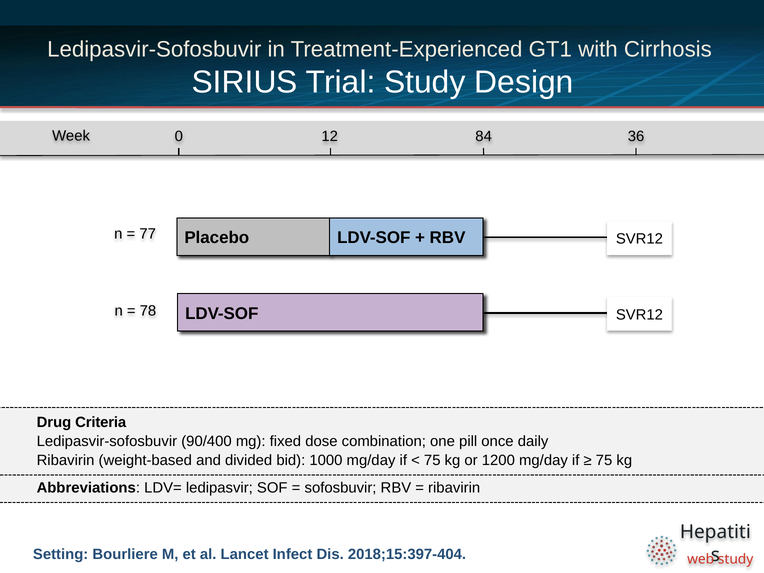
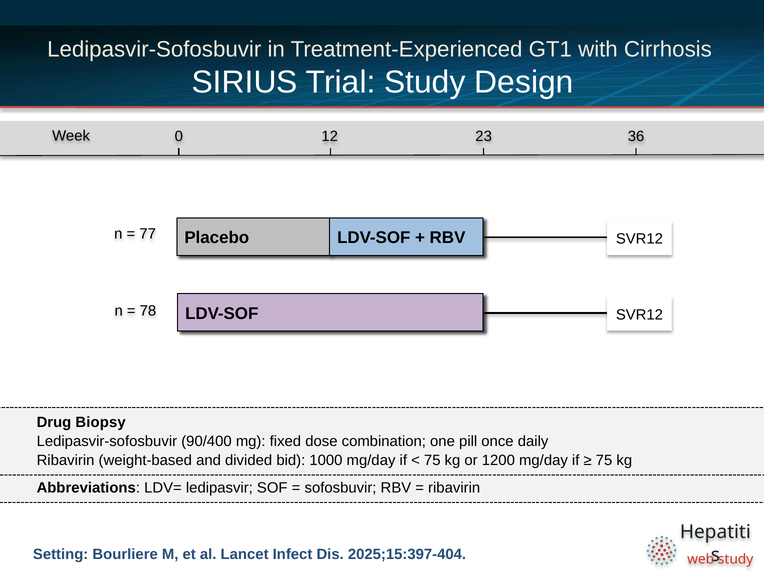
84: 84 -> 23
Criteria: Criteria -> Biopsy
2018;15:397-404: 2018;15:397-404 -> 2025;15:397-404
